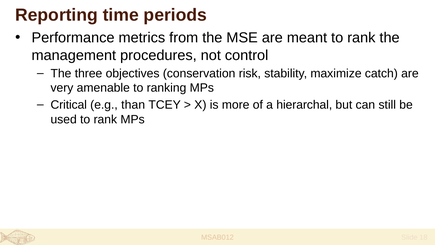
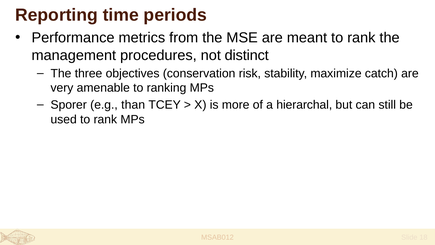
control: control -> distinct
Critical: Critical -> Sporer
